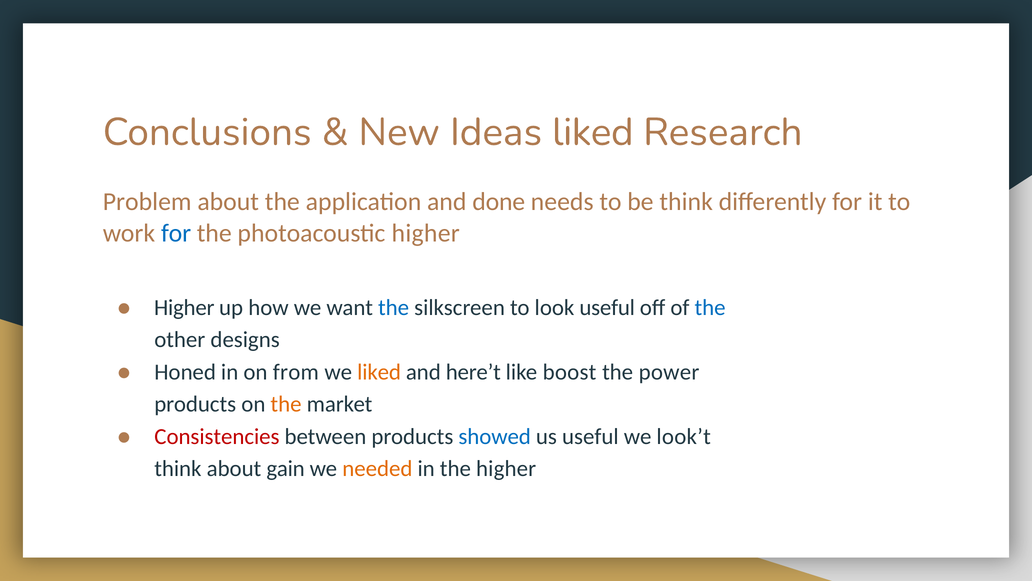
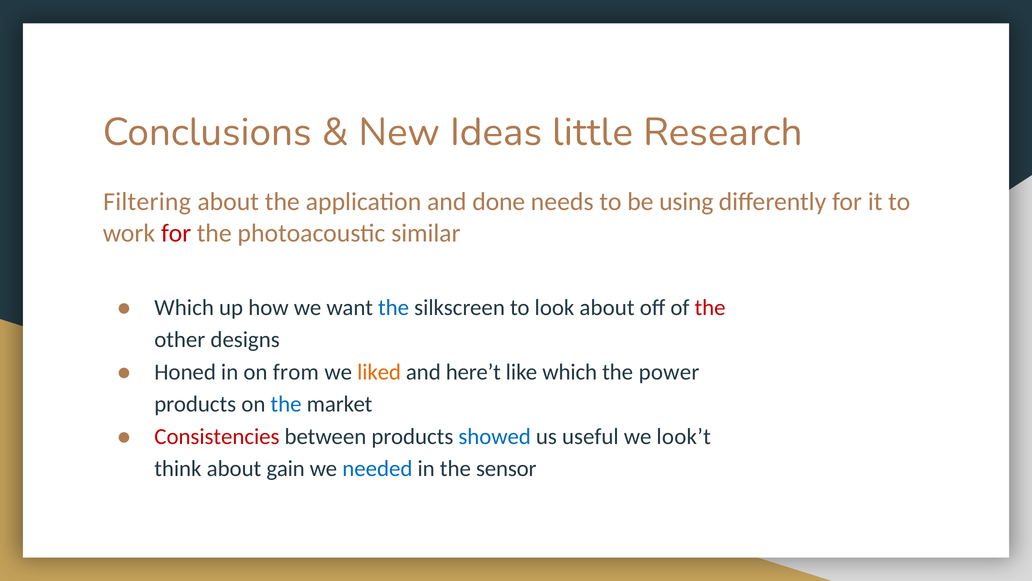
Ideas liked: liked -> little
Problem: Problem -> Filtering
be think: think -> using
for at (176, 233) colour: blue -> red
photoacoustic higher: higher -> similar
Higher at (184, 307): Higher -> Which
look useful: useful -> about
the at (710, 307) colour: blue -> red
like boost: boost -> which
the at (286, 404) colour: orange -> blue
needed colour: orange -> blue
the higher: higher -> sensor
